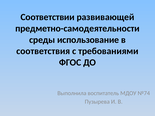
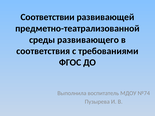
предметно-самодеятельности: предметно-самодеятельности -> предметно-театрализованной
использование: использование -> развивающего
